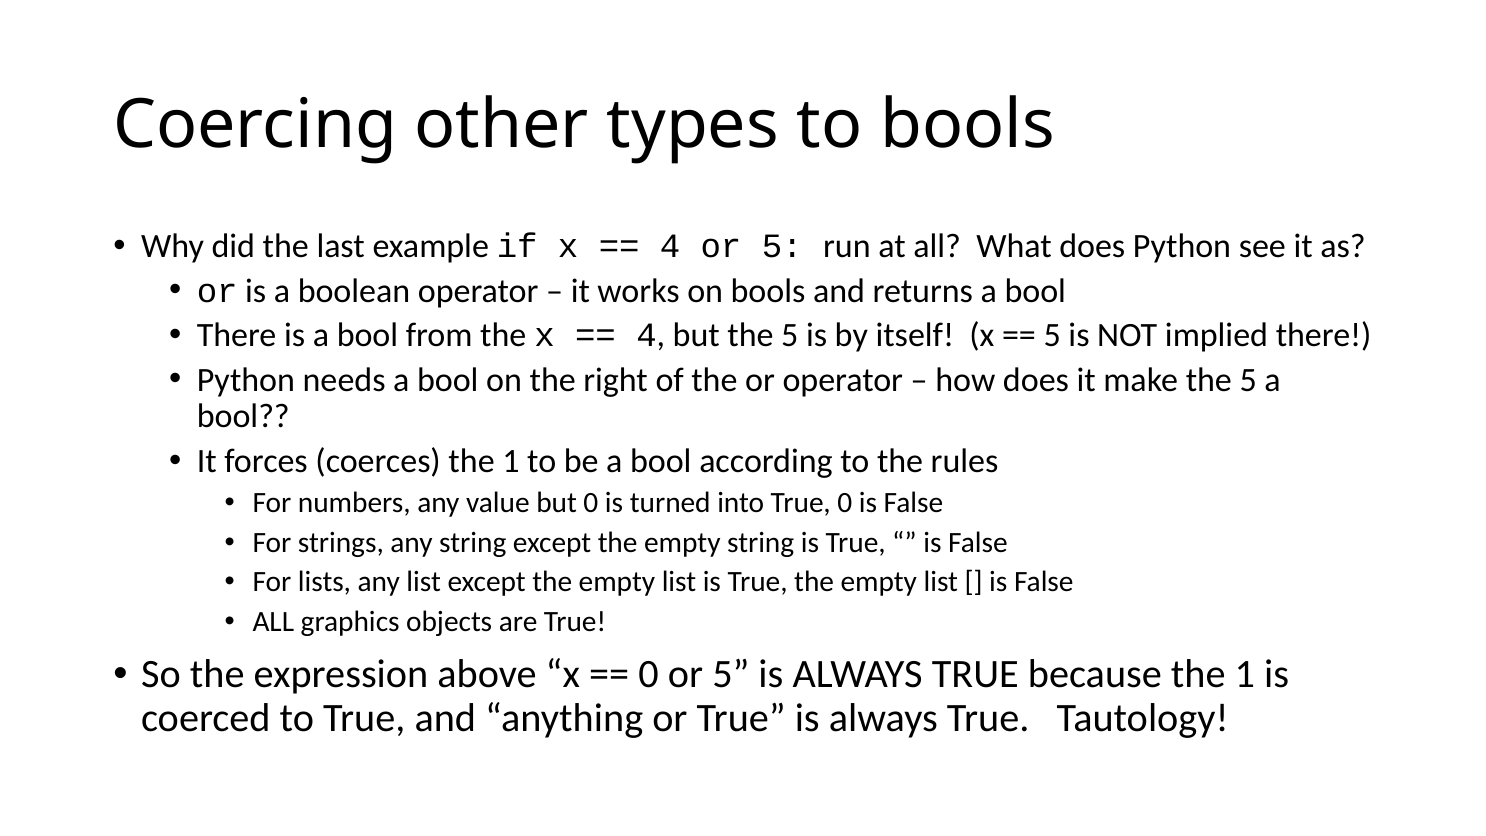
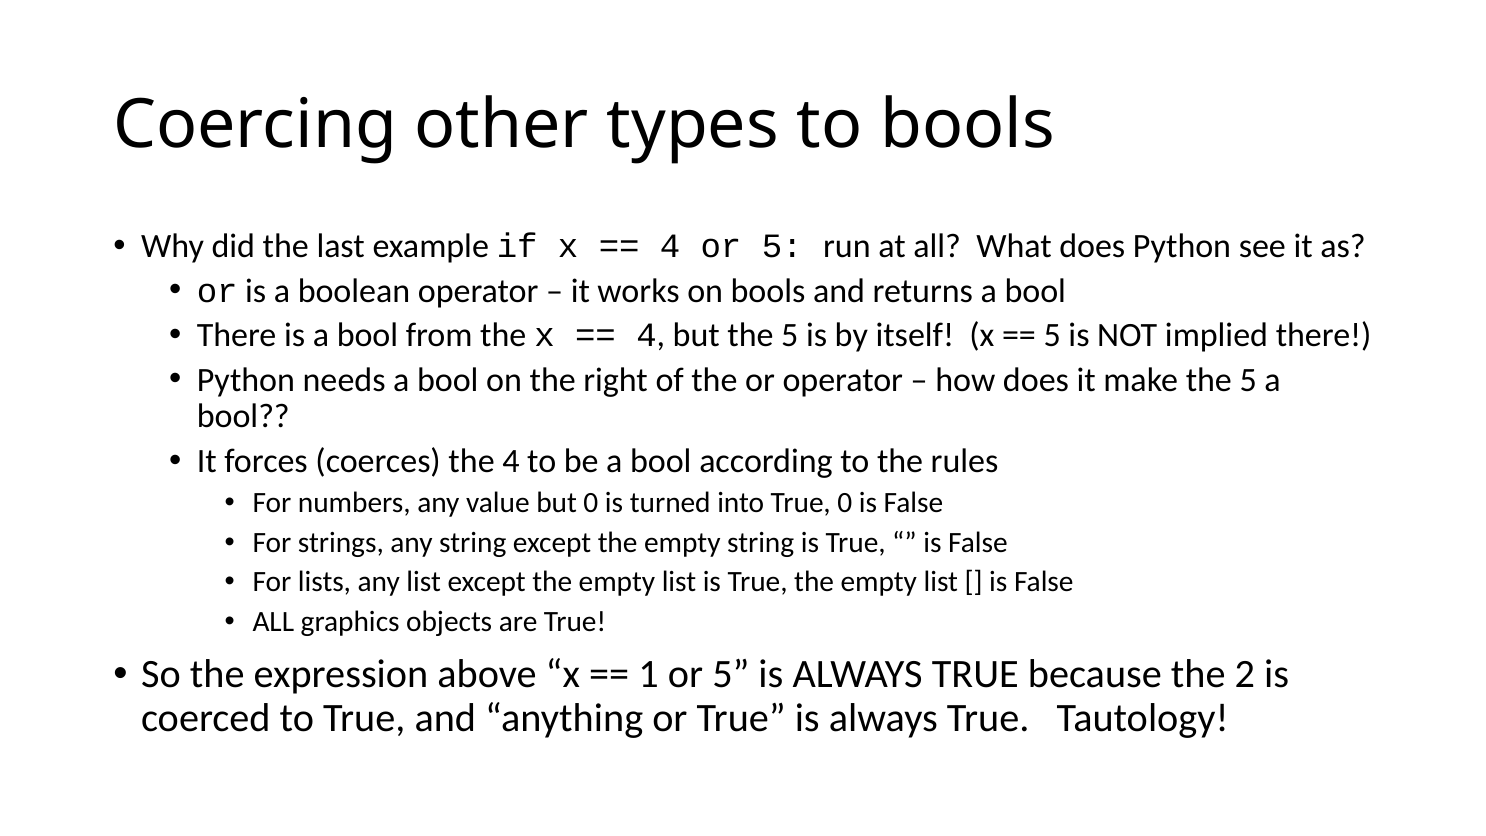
coerces the 1: 1 -> 4
0 at (648, 675): 0 -> 1
because the 1: 1 -> 2
